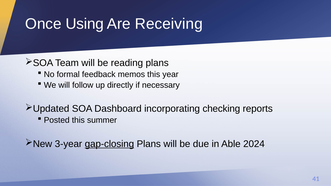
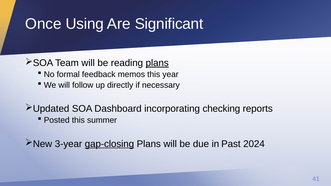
Receiving: Receiving -> Significant
plans at (157, 63) underline: none -> present
Able: Able -> Past
